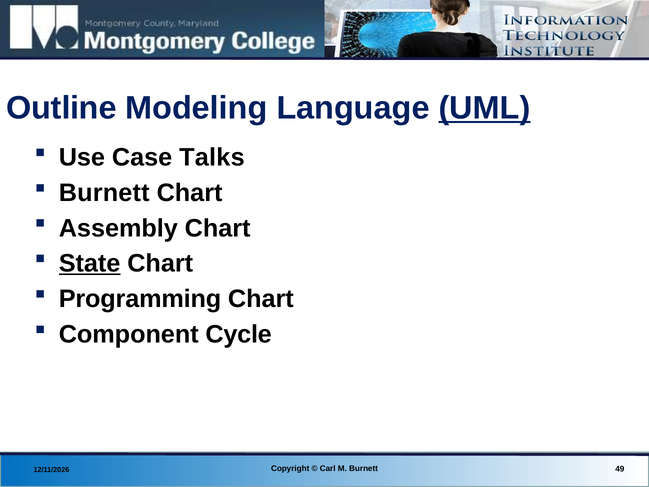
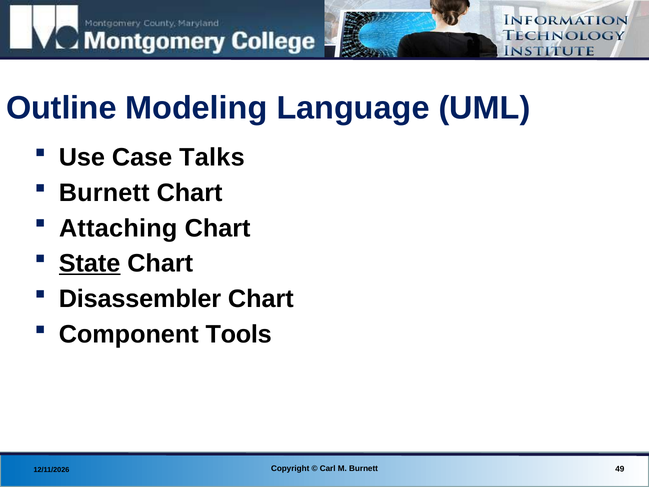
UML underline: present -> none
Assembly: Assembly -> Attaching
Programming: Programming -> Disassembler
Cycle: Cycle -> Tools
